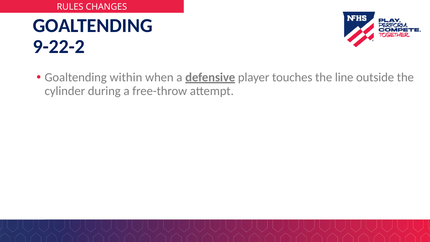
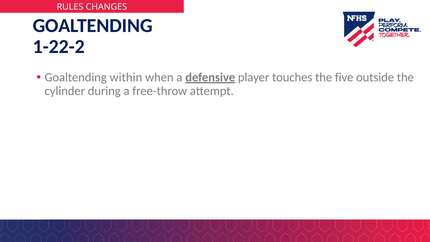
9-22-2: 9-22-2 -> 1-22-2
line: line -> five
